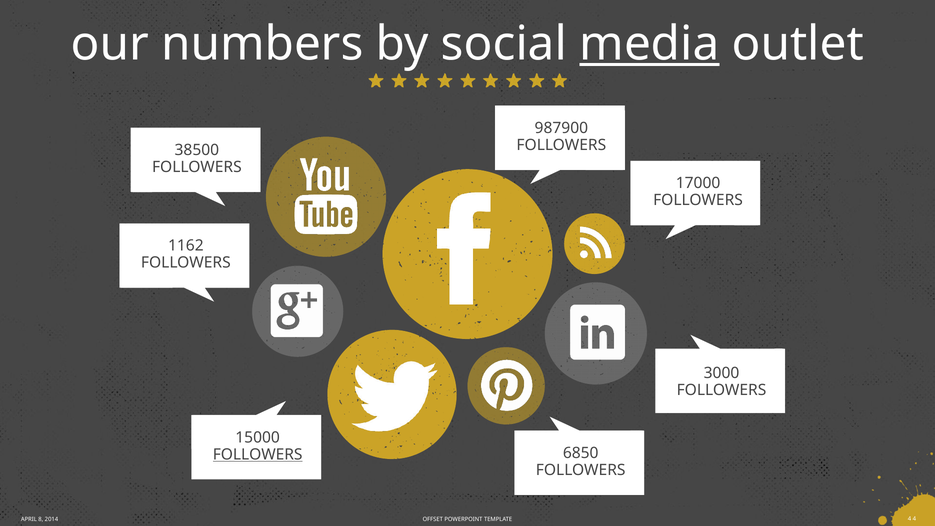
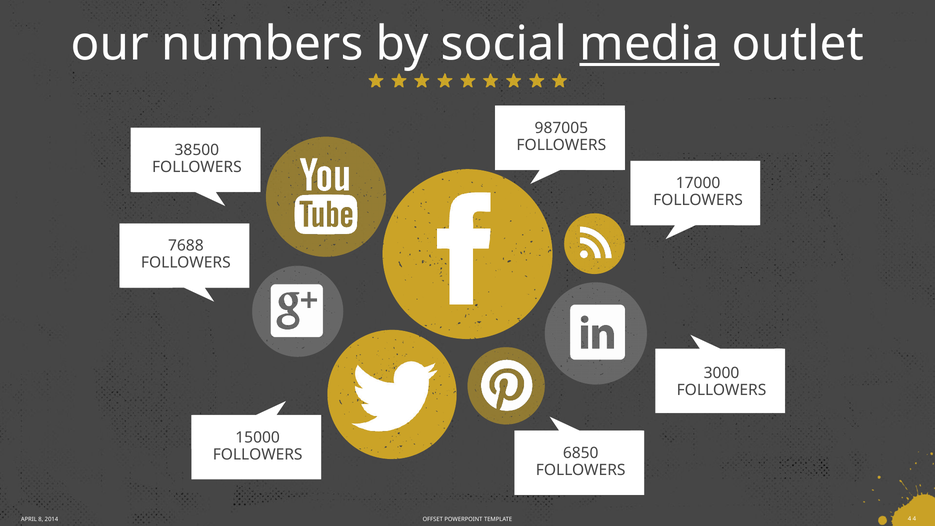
987900: 987900 -> 987005
1162: 1162 -> 7688
FOLLOWERS at (258, 454) underline: present -> none
